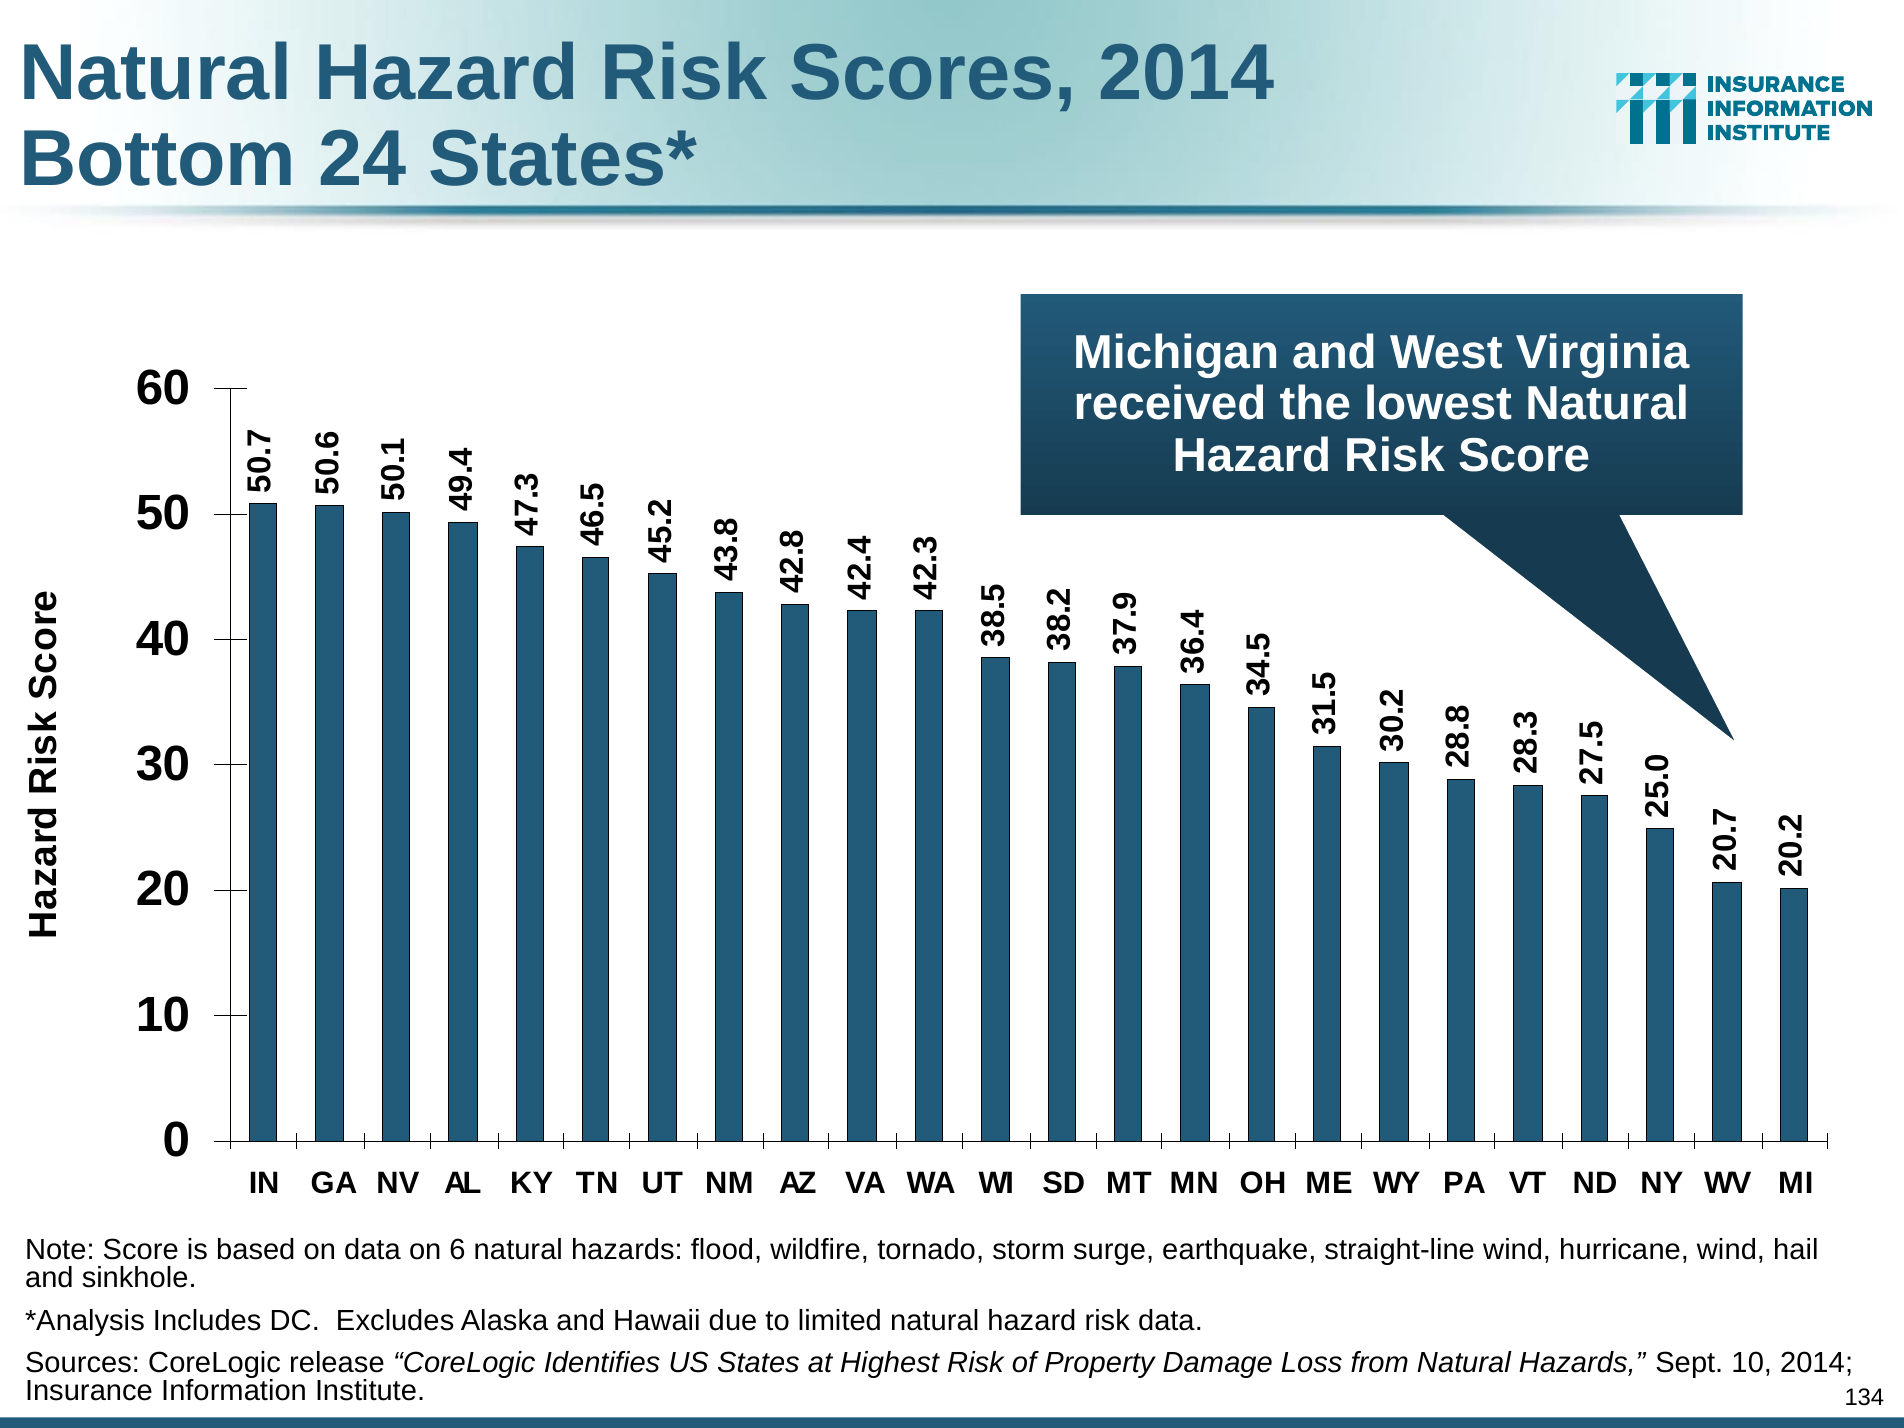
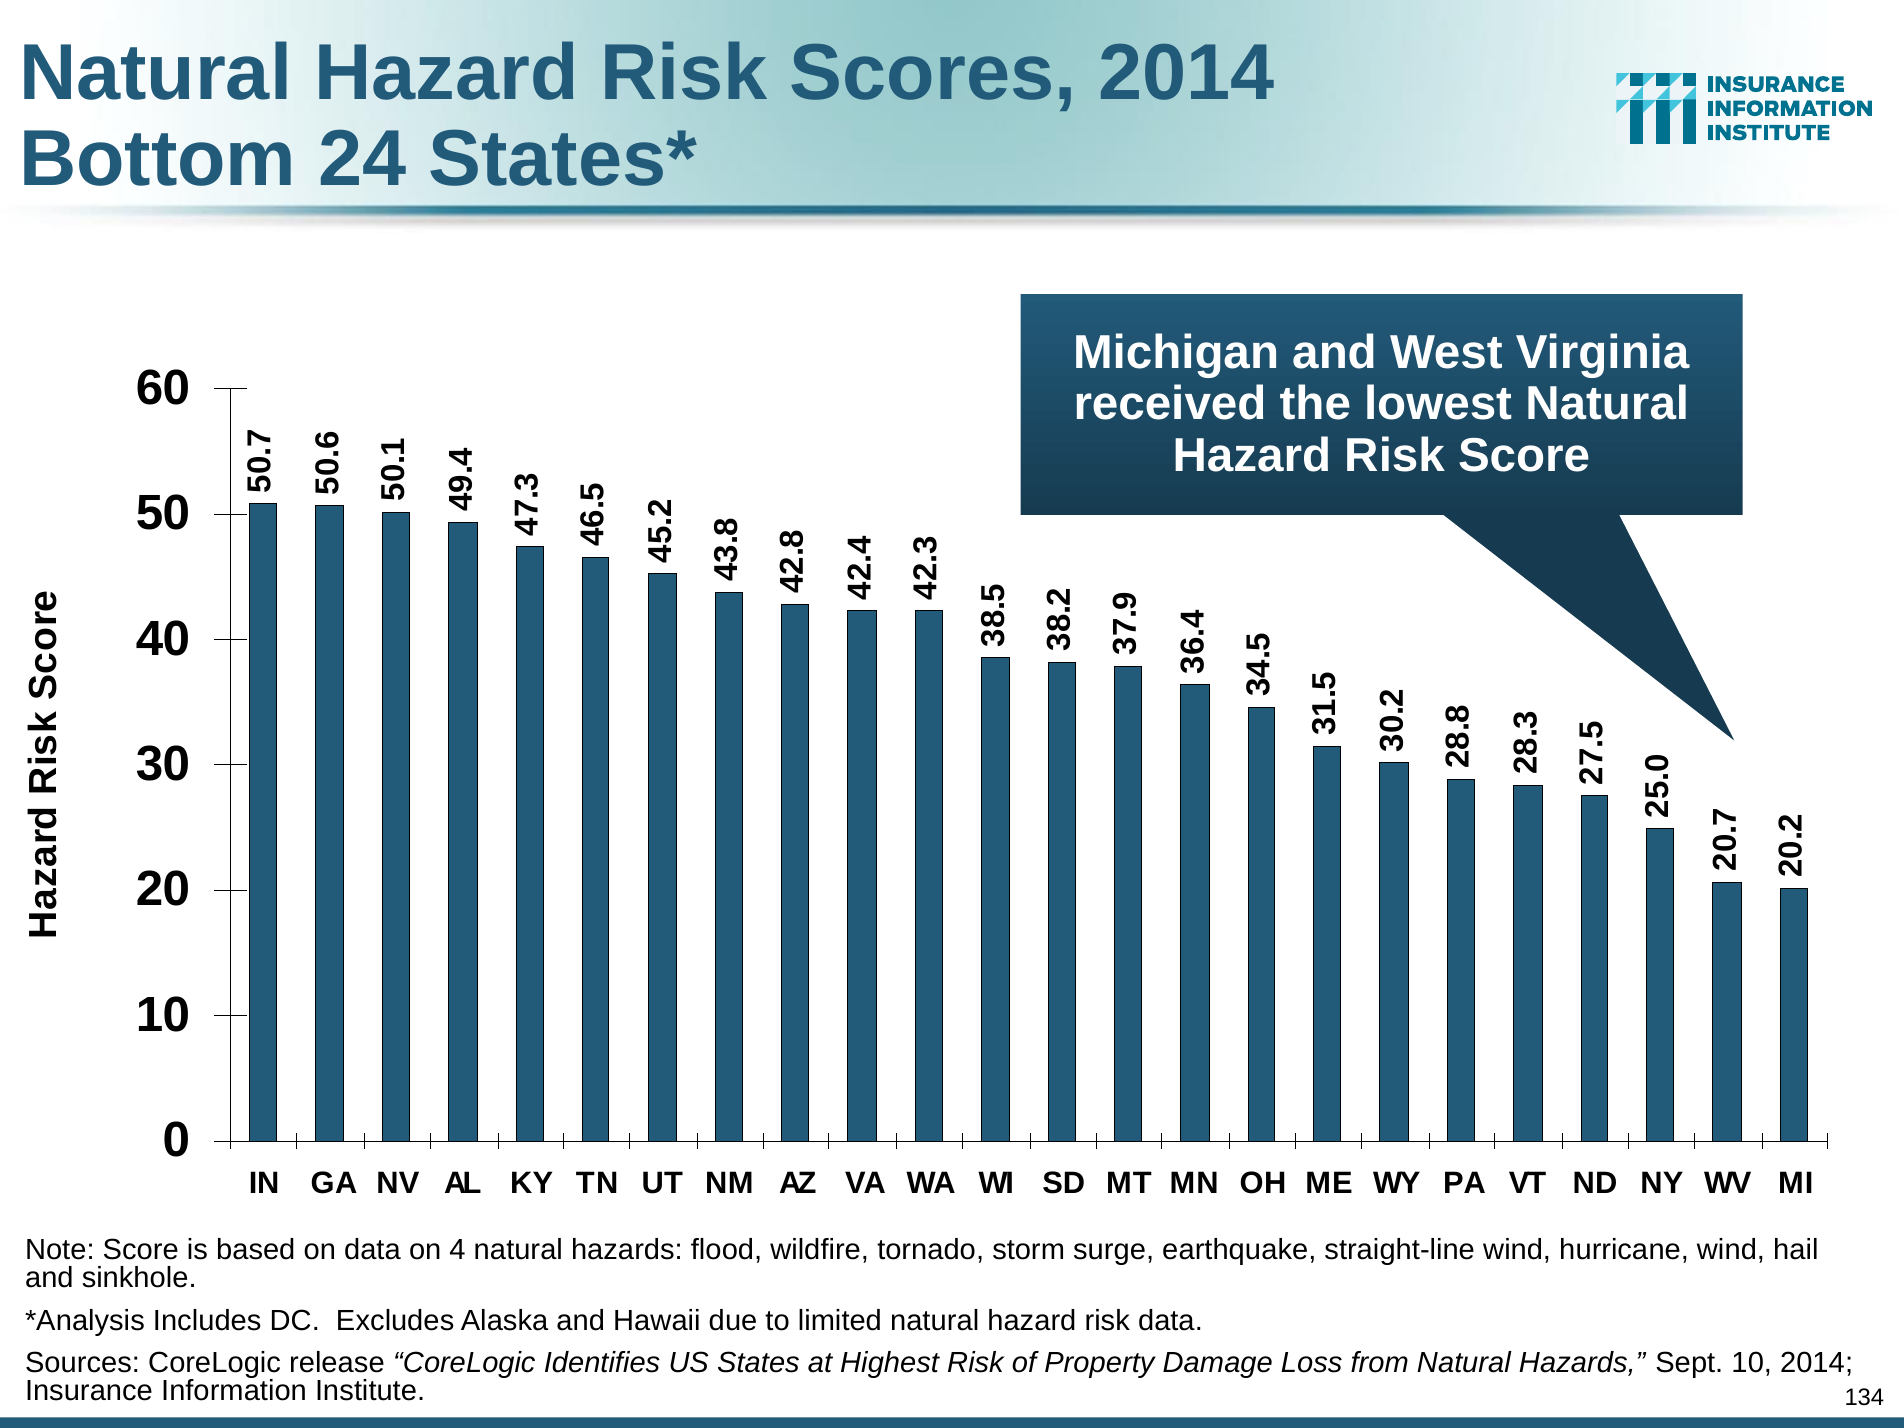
on 6: 6 -> 4
